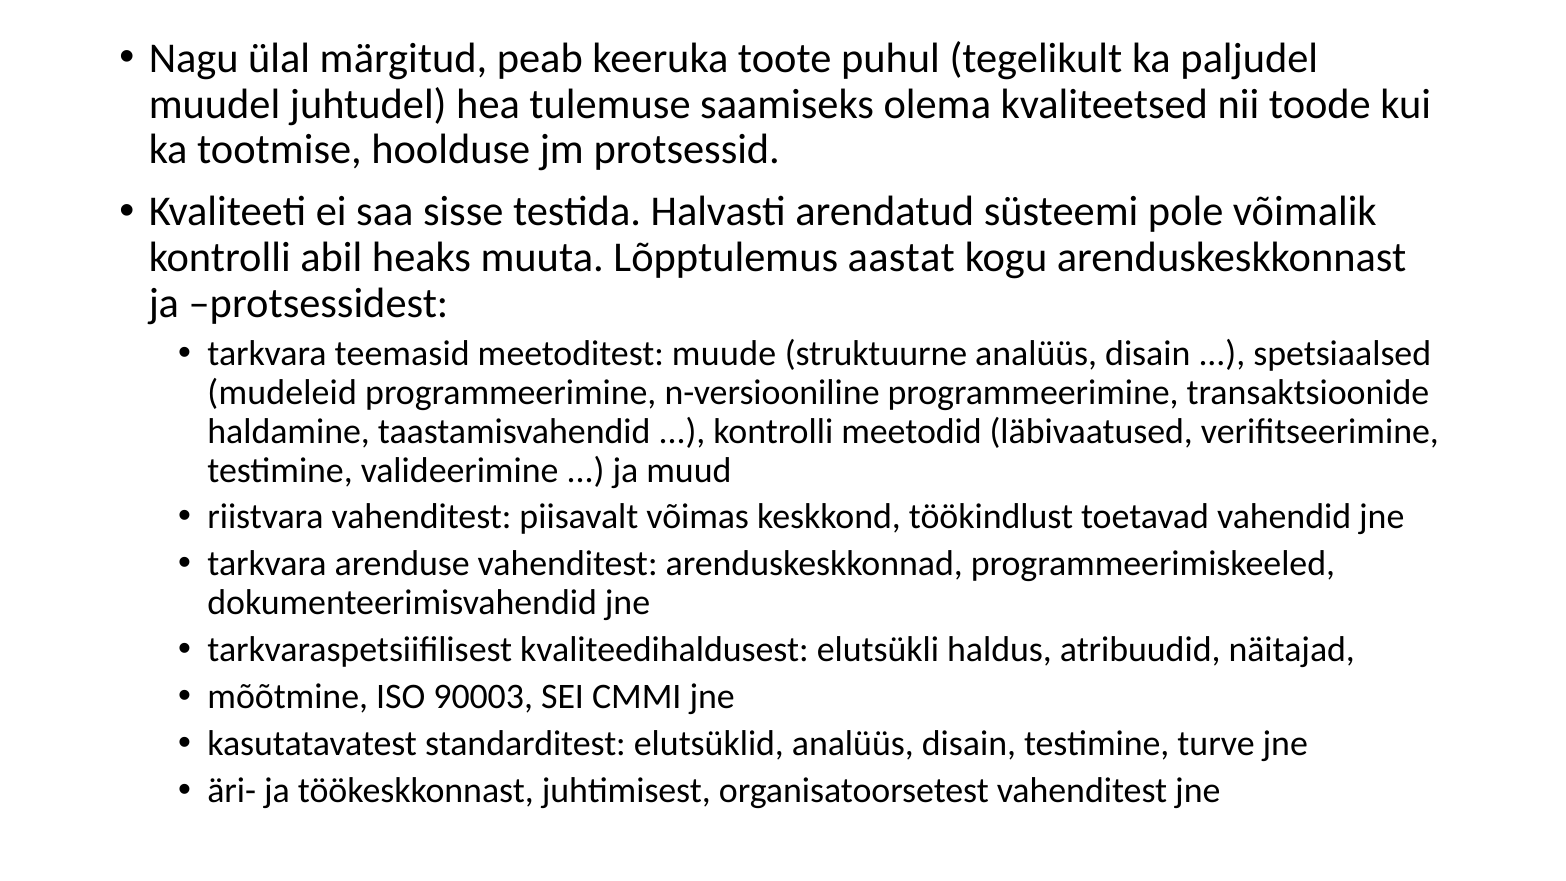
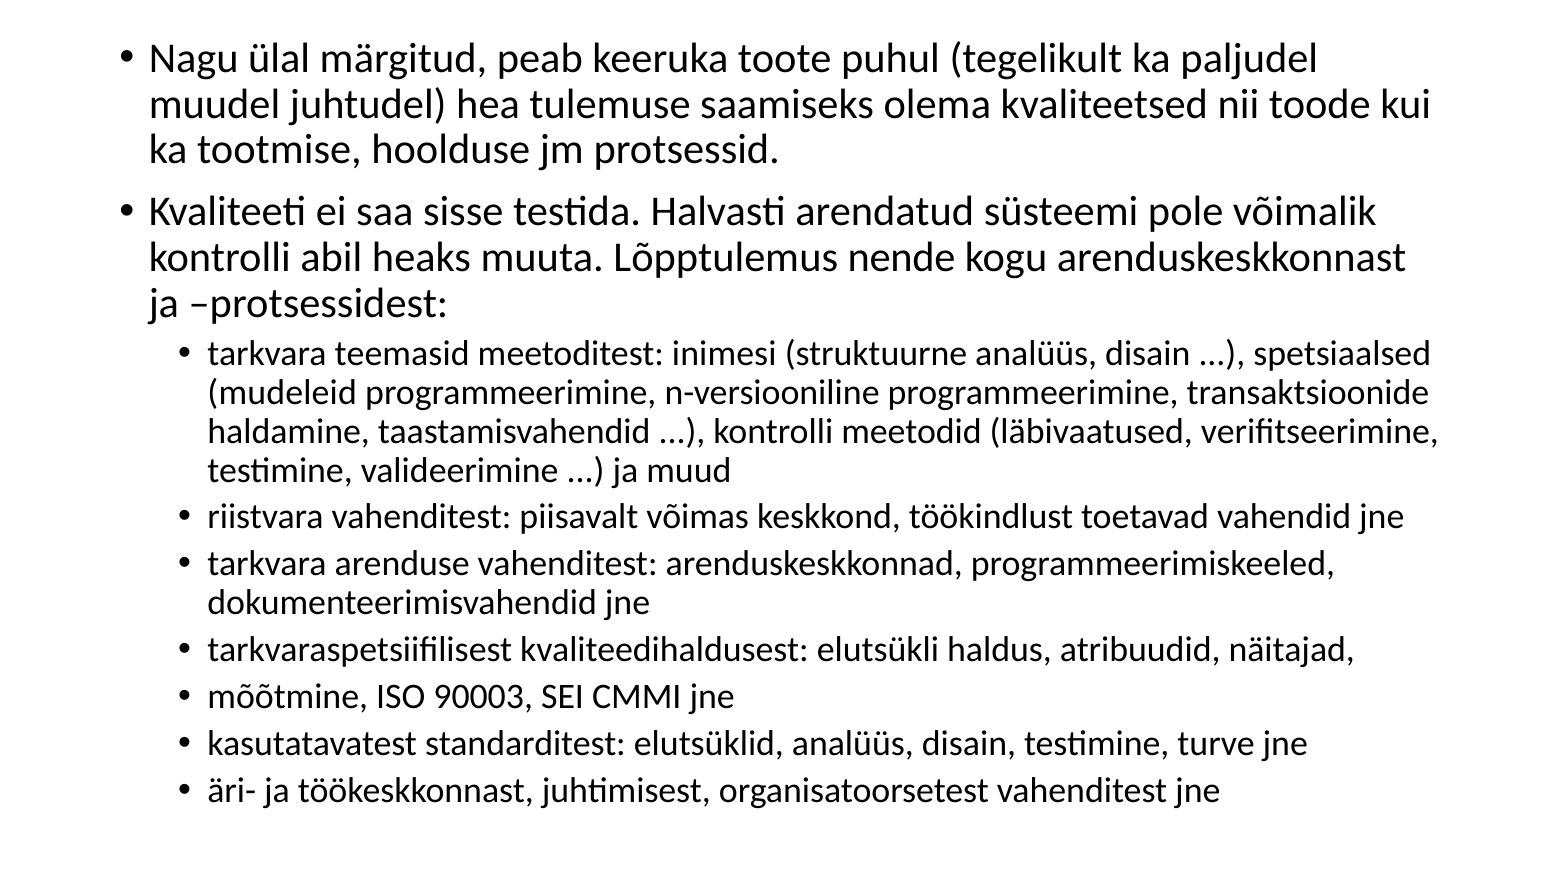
aastat: aastat -> nende
muude: muude -> inimesi
